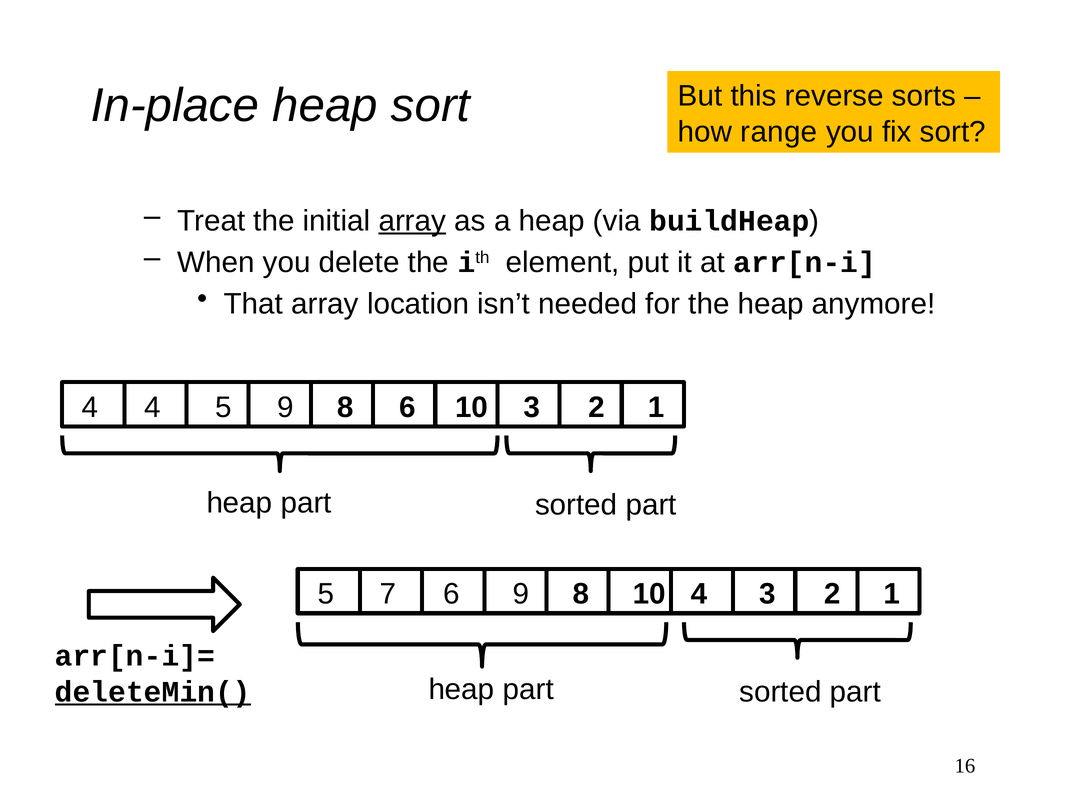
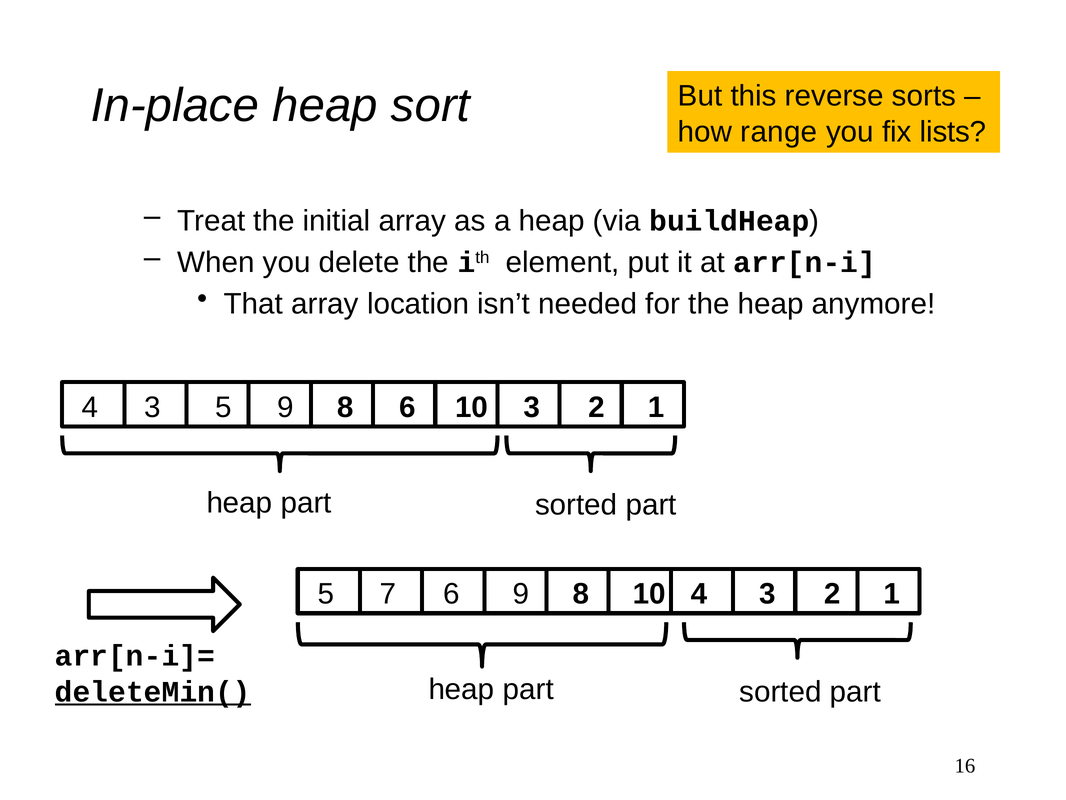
fix sort: sort -> lists
array at (412, 221) underline: present -> none
4 at (152, 407): 4 -> 3
